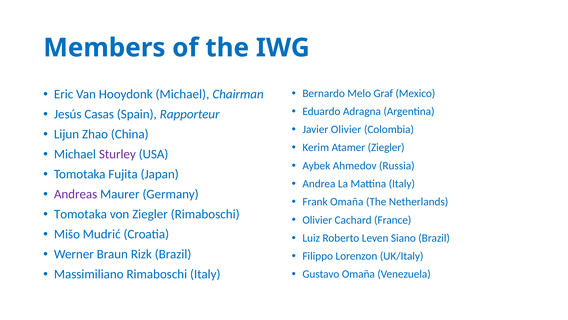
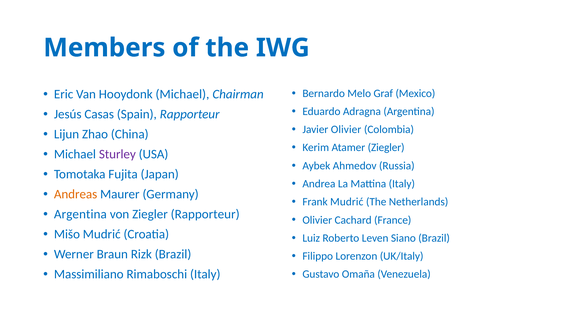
Andreas colour: purple -> orange
Frank Omaña: Omaña -> Mudrić
Tomotaka at (80, 214): Tomotaka -> Argentina
Ziegler Rimaboschi: Rimaboschi -> Rapporteur
